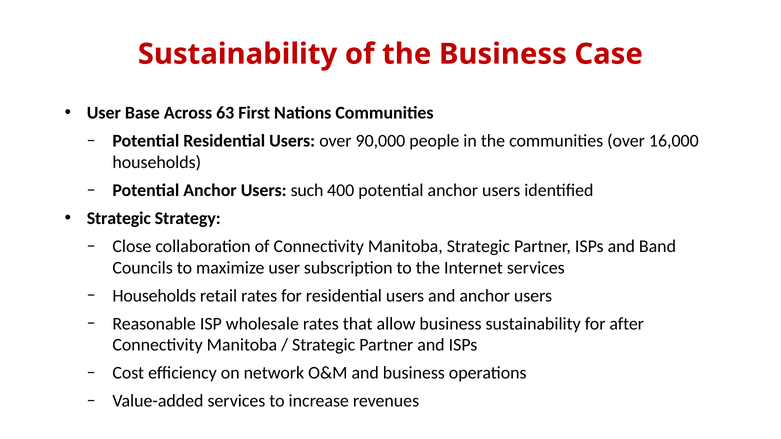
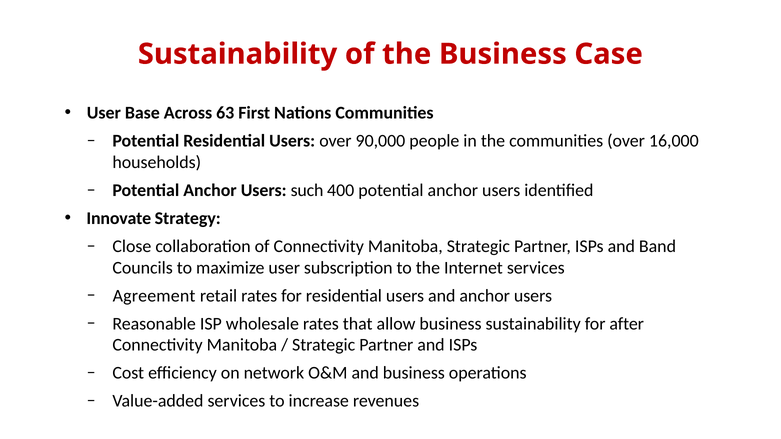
Strategic at (119, 218): Strategic -> Innovate
Households at (154, 296): Households -> Agreement
